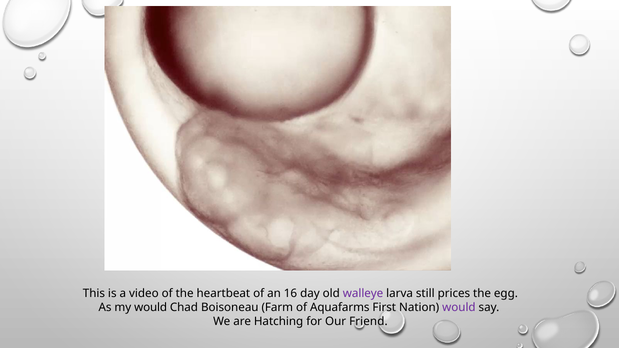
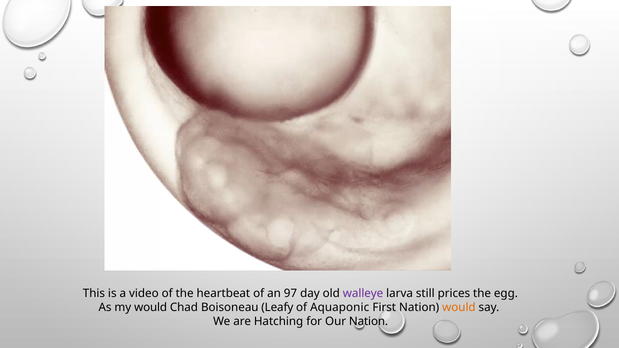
16: 16 -> 97
Farm: Farm -> Leafy
Aquafarms: Aquafarms -> Aquaponic
would at (459, 308) colour: purple -> orange
Our Friend: Friend -> Nation
